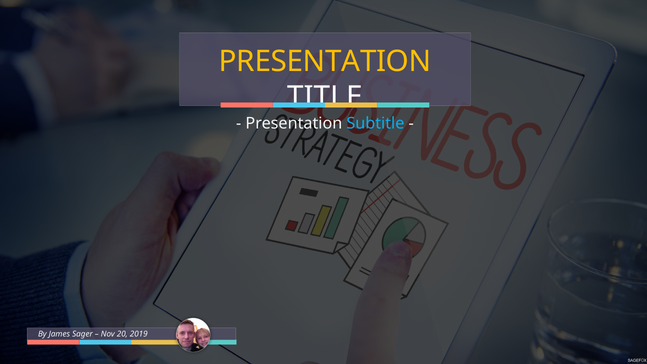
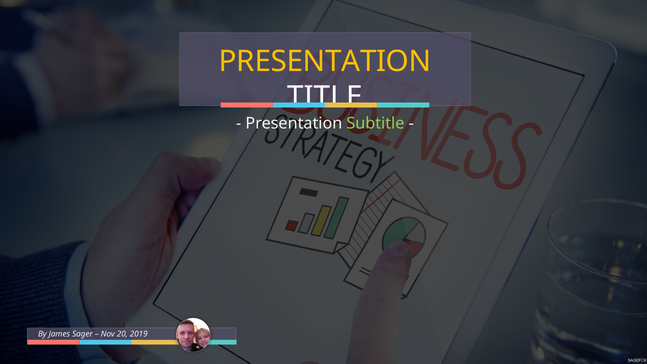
Subtitle colour: light blue -> light green
